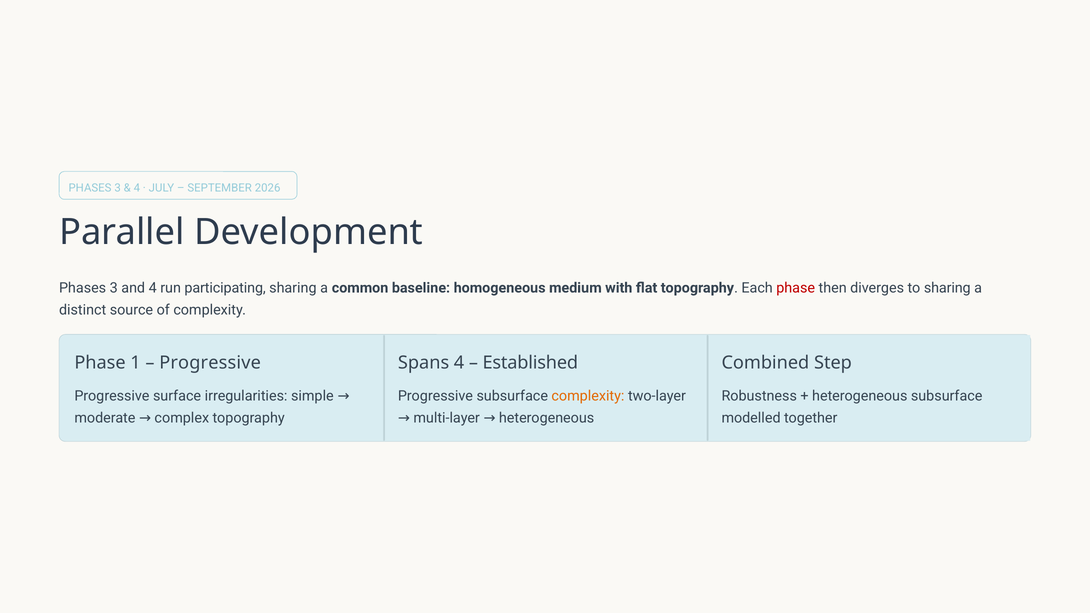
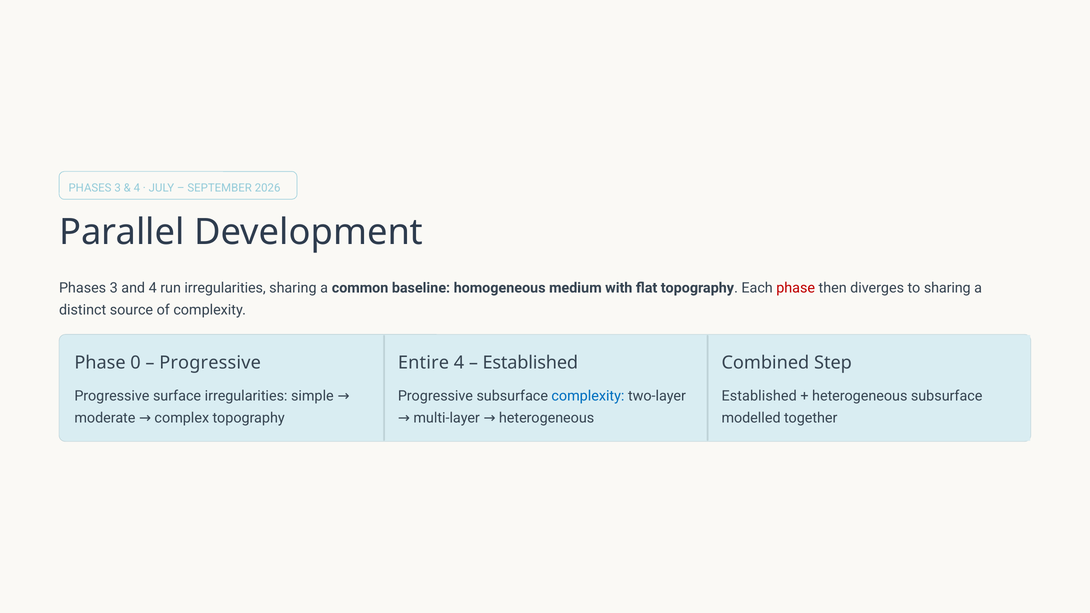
run participating: participating -> irregularities
1: 1 -> 0
Spans: Spans -> Entire
complexity at (588, 396) colour: orange -> blue
Robustness at (759, 396): Robustness -> Established
